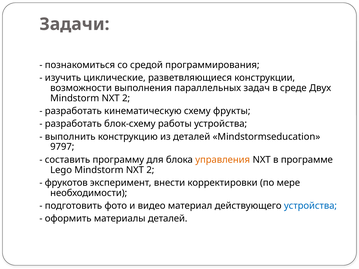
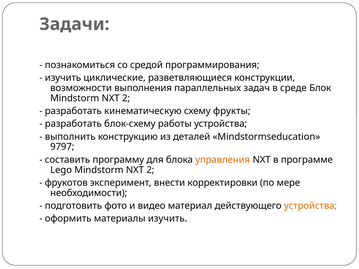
Двух: Двух -> Блок
устройства at (310, 206) colour: blue -> orange
материалы деталей: деталей -> изучить
